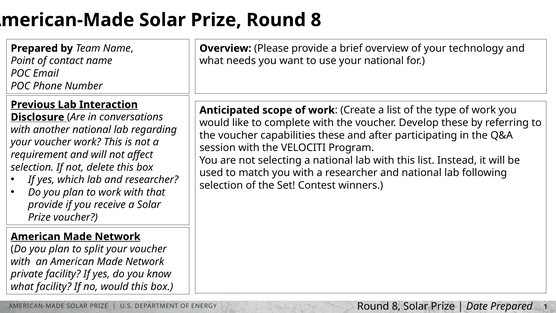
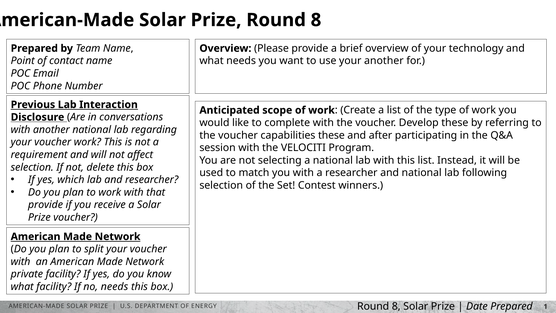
your national: national -> another
no would: would -> needs
